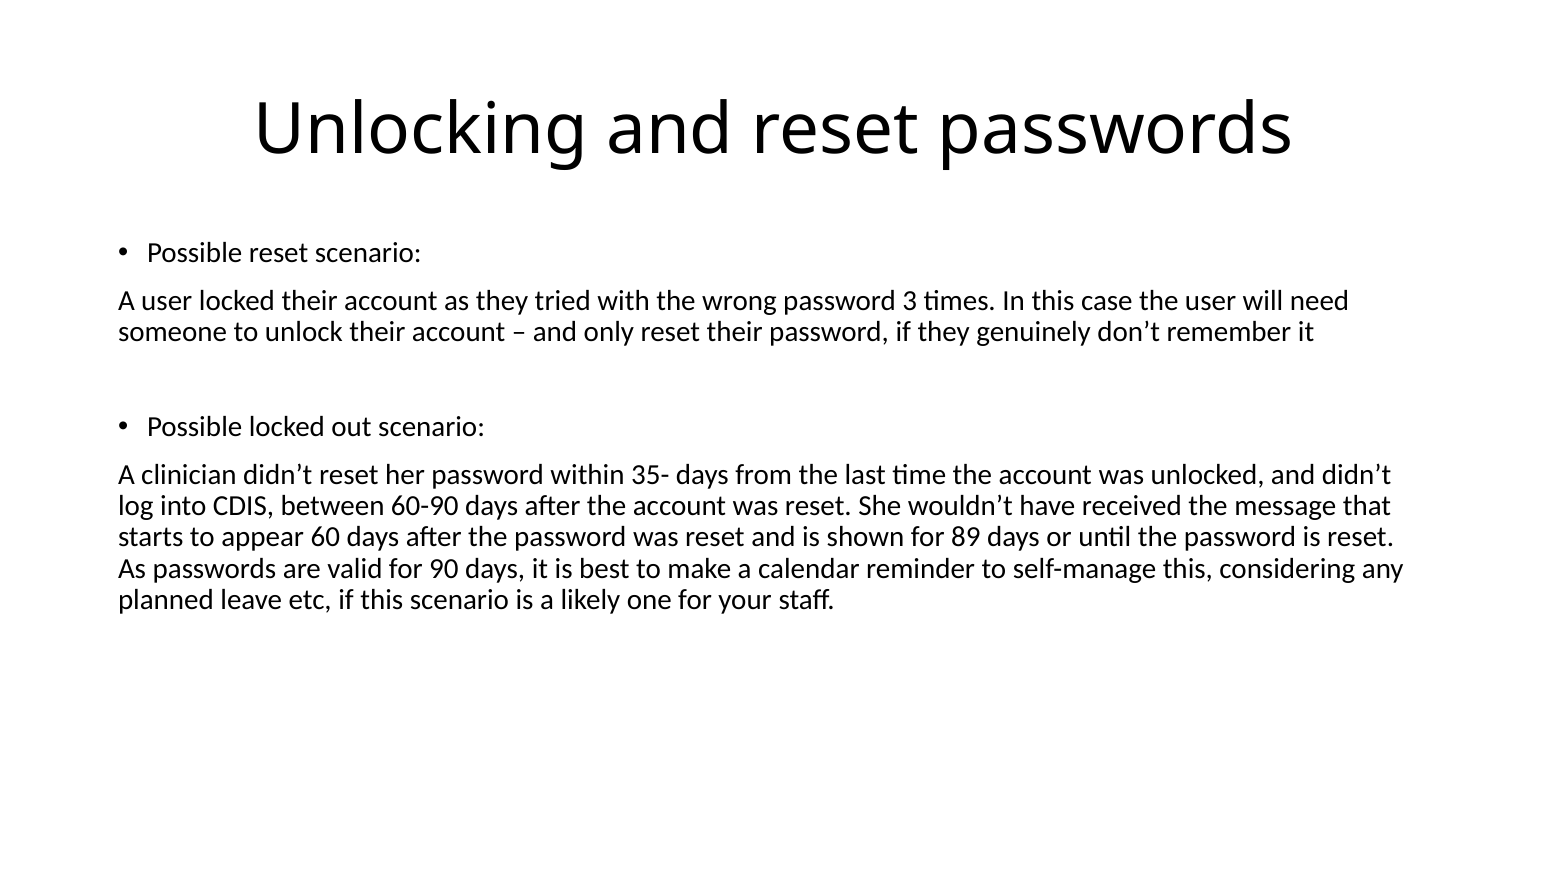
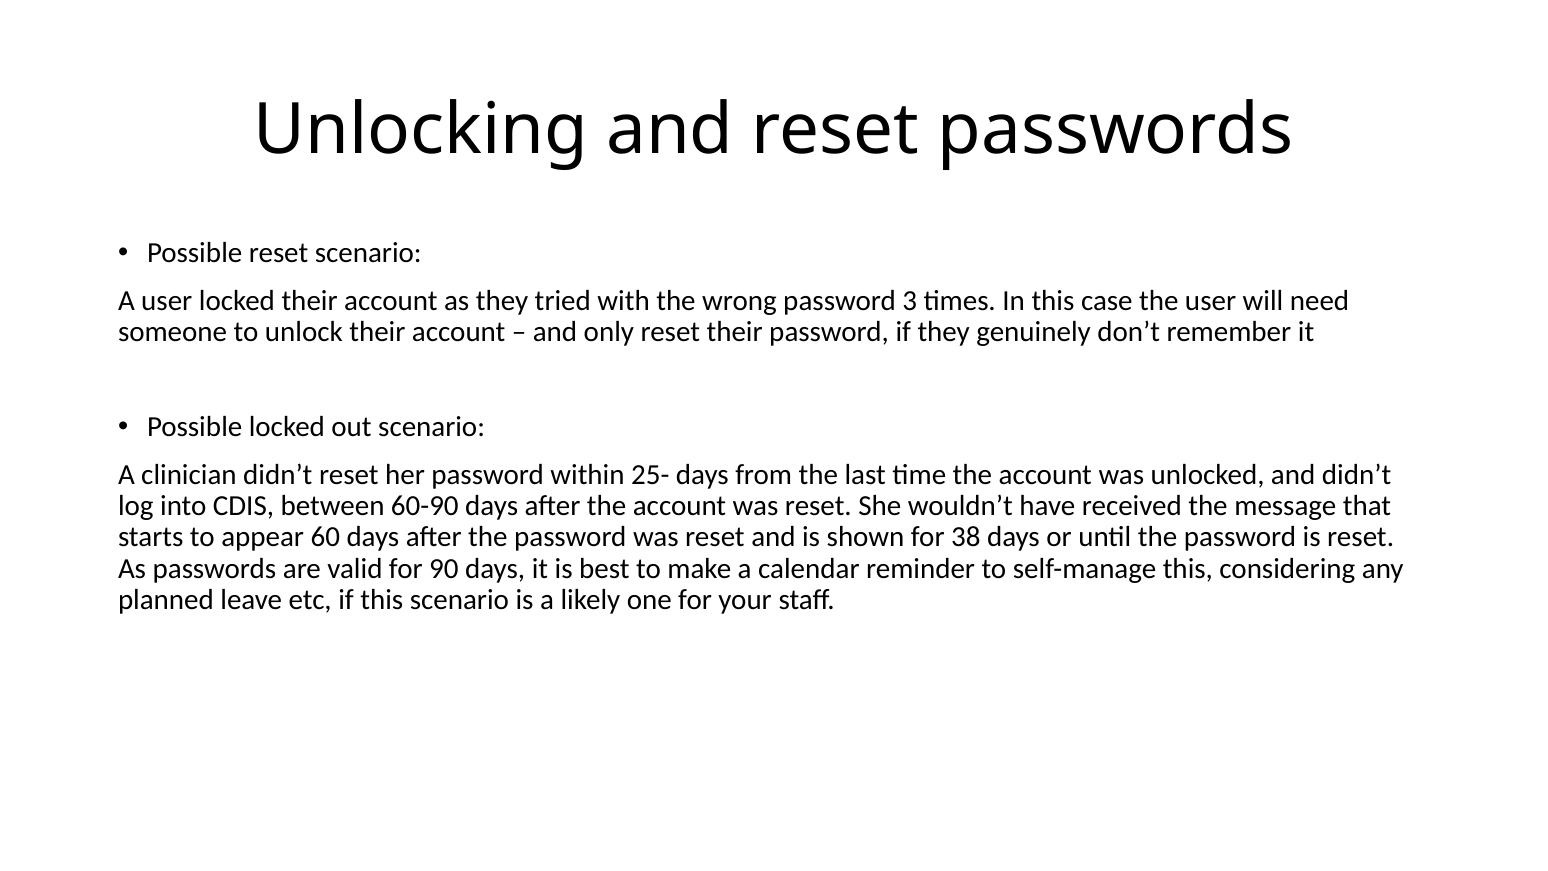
35-: 35- -> 25-
89: 89 -> 38
